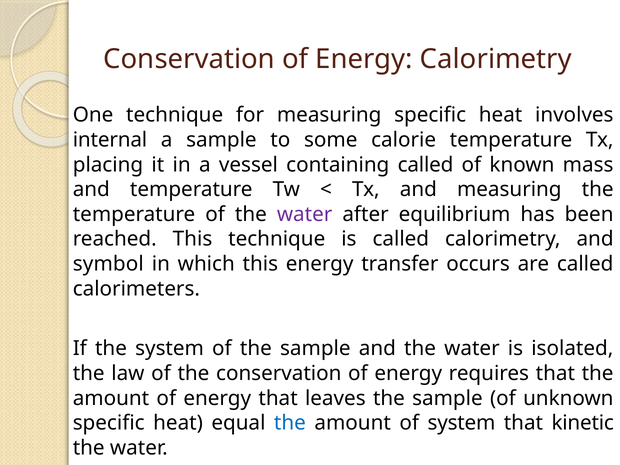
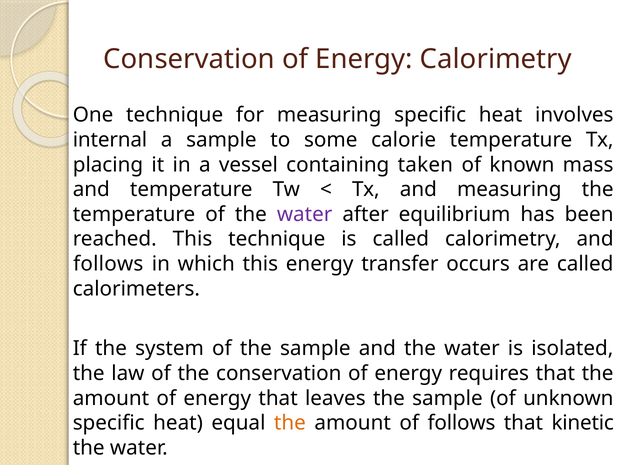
containing called: called -> taken
symbol at (108, 264): symbol -> follows
the at (290, 423) colour: blue -> orange
of system: system -> follows
